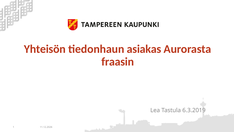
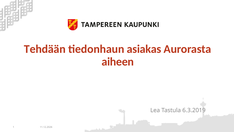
Yhteisön: Yhteisön -> Tehdään
fraasin: fraasin -> aiheen
